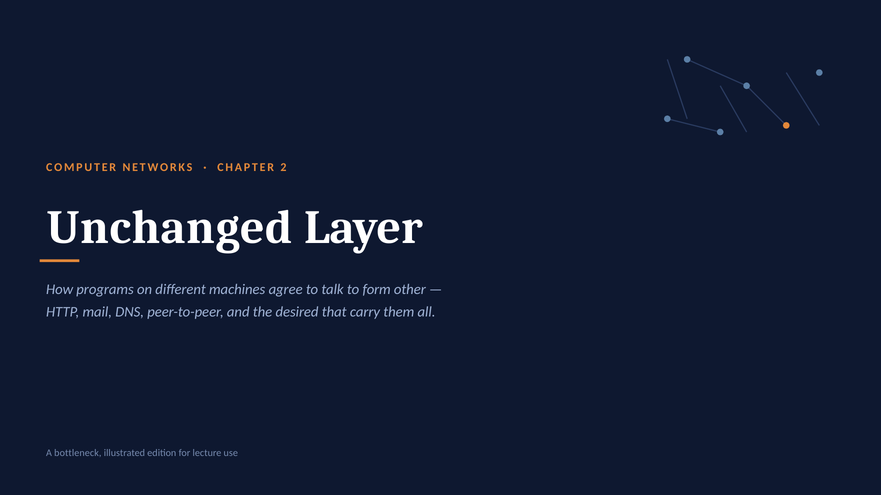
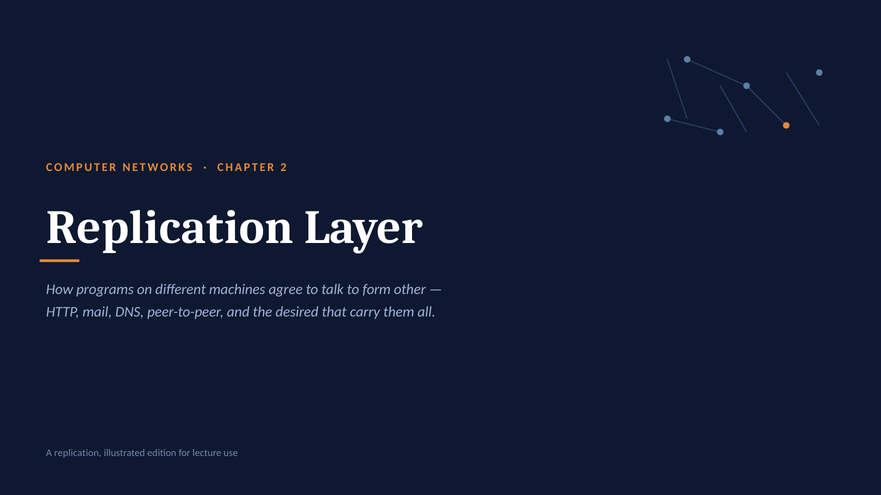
Unchanged at (170, 228): Unchanged -> Replication
A bottleneck: bottleneck -> replication
